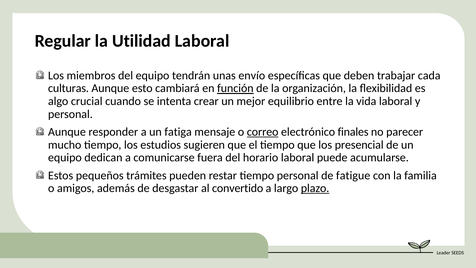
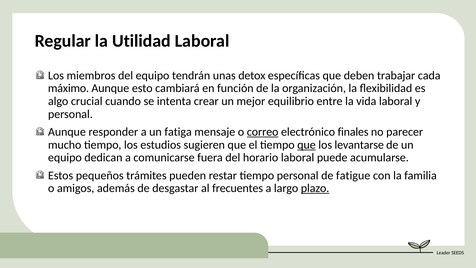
envío: envío -> detox
culturas: culturas -> máximo
función underline: present -> none
que at (307, 145) underline: none -> present
presencial: presencial -> levantarse
convertido: convertido -> frecuentes
